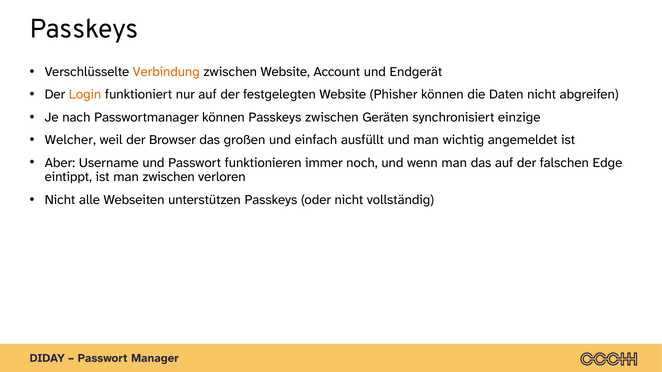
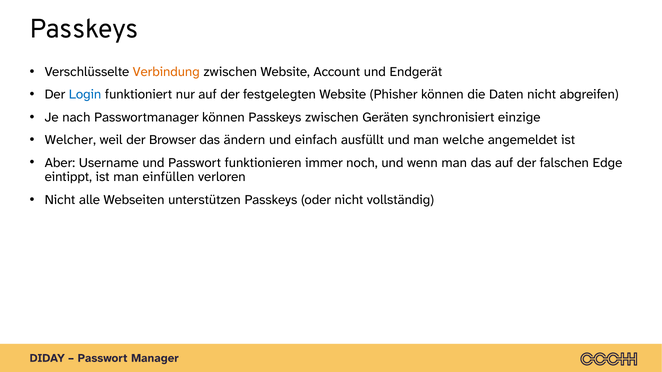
Login colour: orange -> blue
großen: großen -> ändern
wichtig: wichtig -> welche
man zwischen: zwischen -> einfüllen
